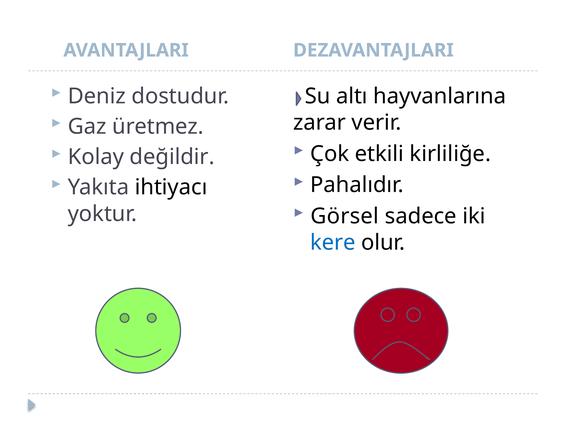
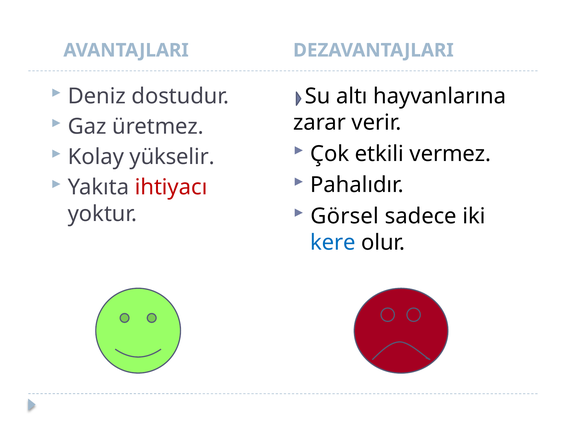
kirliliğe: kirliliğe -> vermez
değildir: değildir -> yükselir
ihtiyacı colour: black -> red
